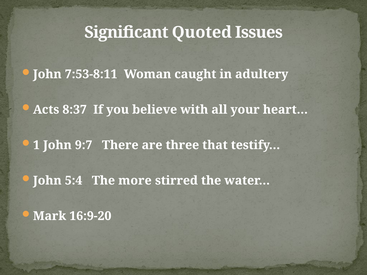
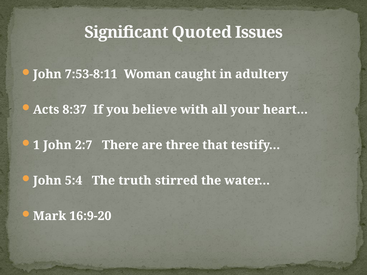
9:7: 9:7 -> 2:7
more: more -> truth
